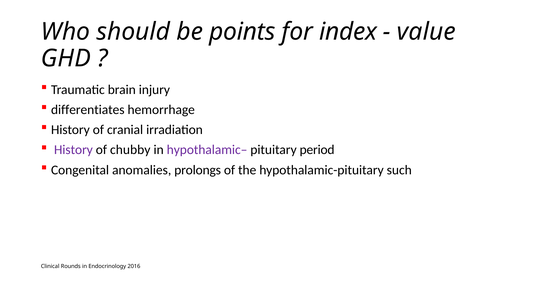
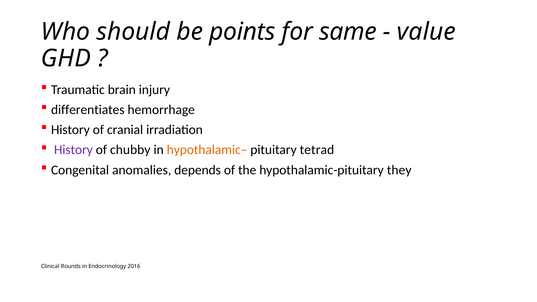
index: index -> same
hypothalamic– colour: purple -> orange
period: period -> tetrad
prolongs: prolongs -> depends
such: such -> they
